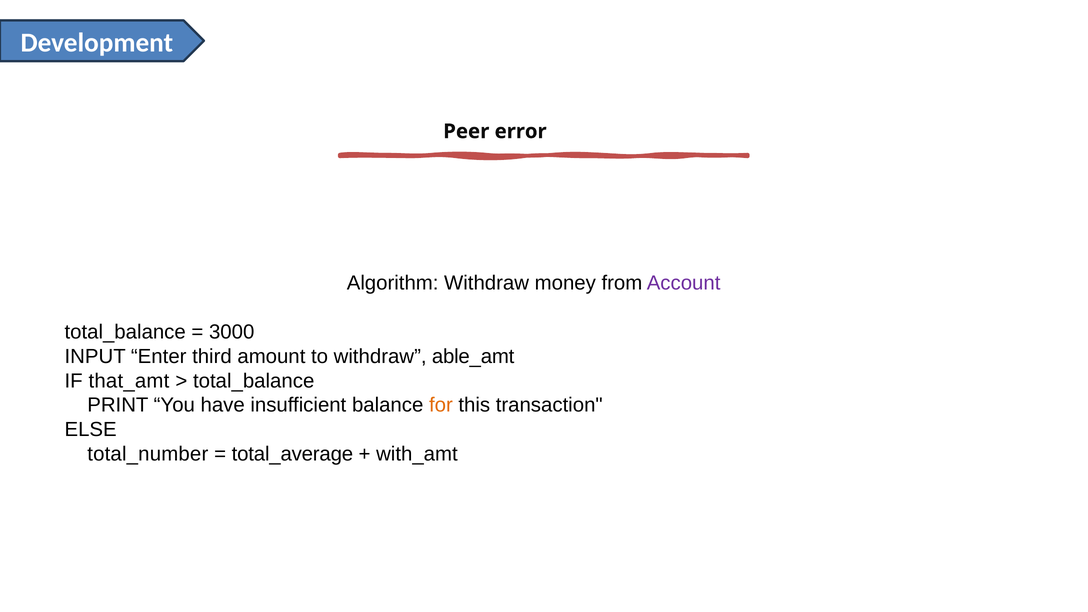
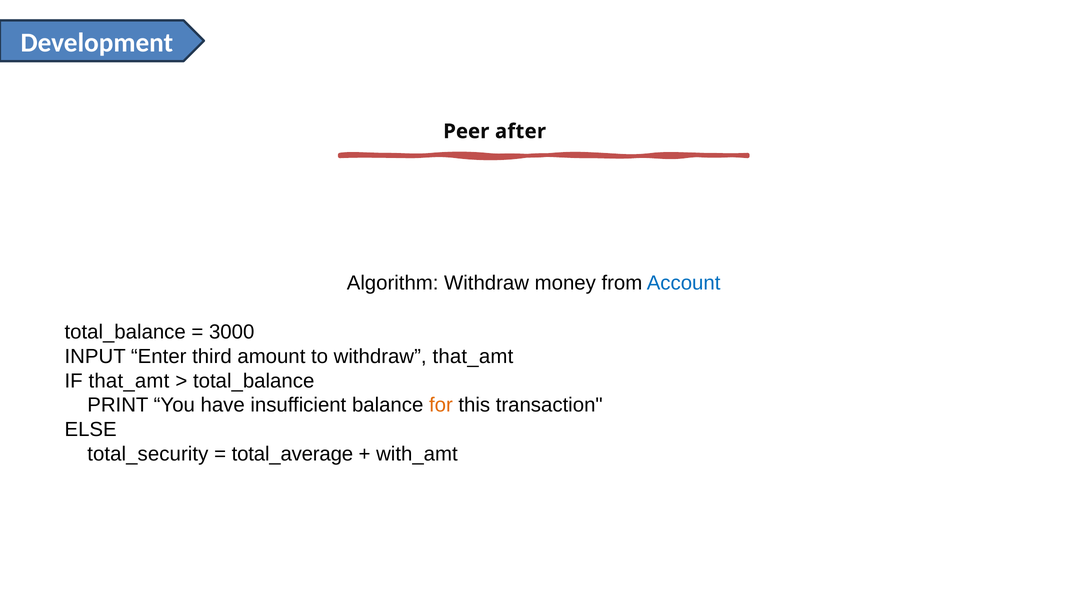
error: error -> after
Account colour: purple -> blue
withdraw able_amt: able_amt -> that_amt
total_number: total_number -> total_security
